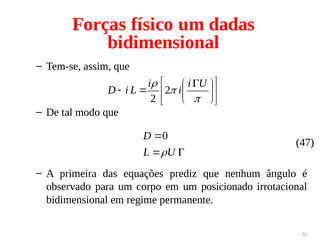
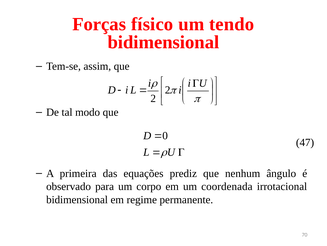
dadas: dadas -> tendo
posicionado: posicionado -> coordenada
